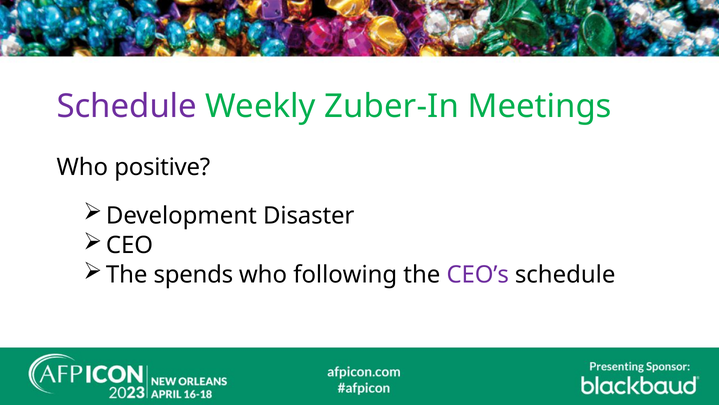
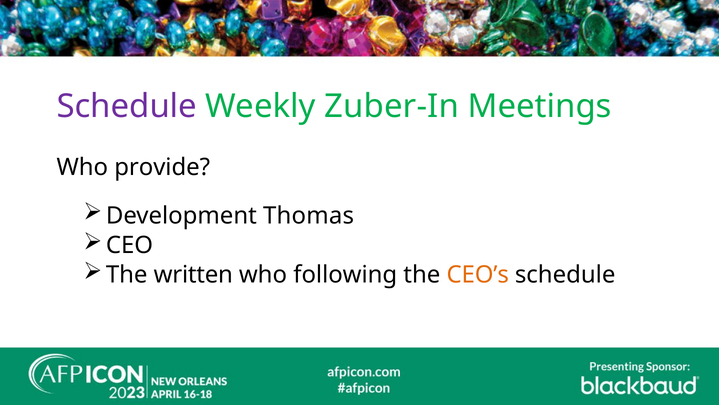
positive: positive -> provide
Disaster: Disaster -> Thomas
spends: spends -> written
CEO’s colour: purple -> orange
